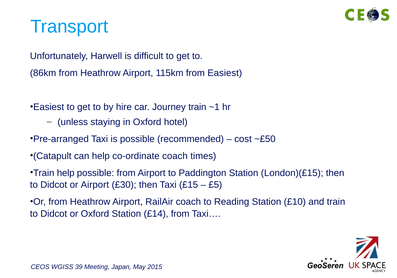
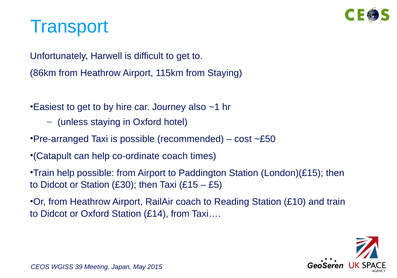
from Easiest: Easiest -> Staying
Journey train: train -> also
or Airport: Airport -> Station
